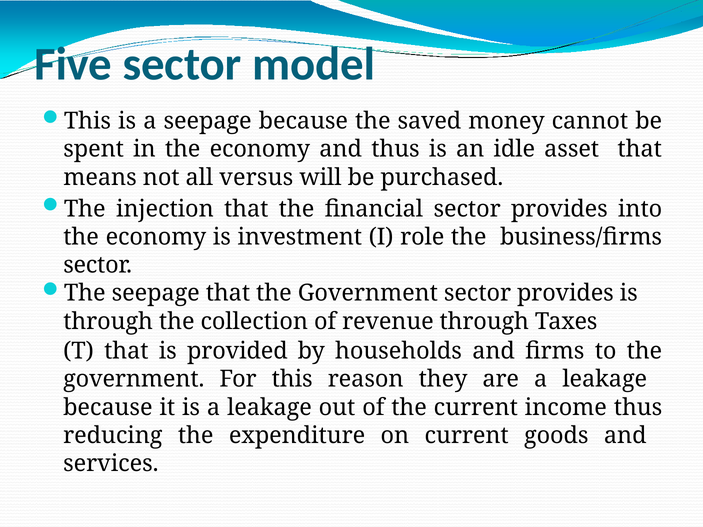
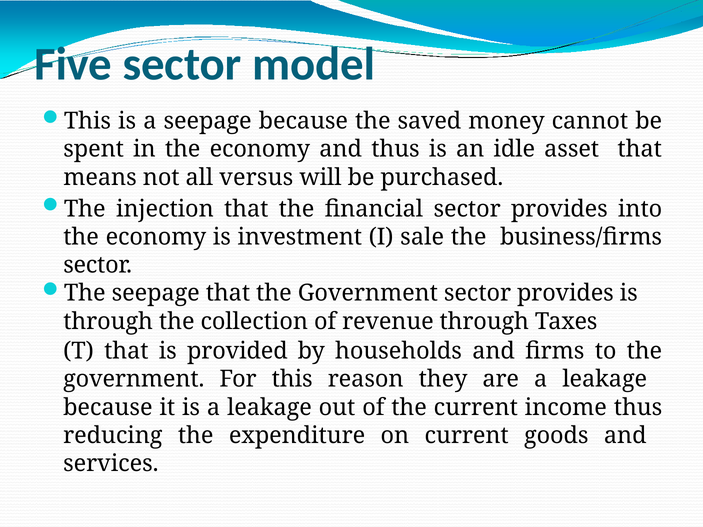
role: role -> sale
